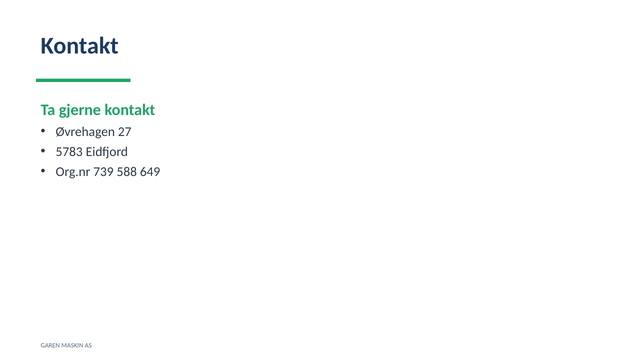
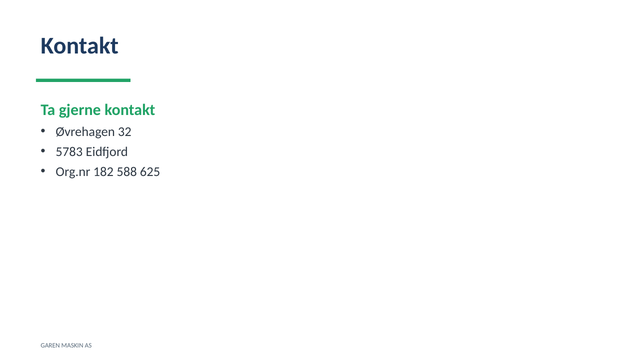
27: 27 -> 32
739: 739 -> 182
649: 649 -> 625
